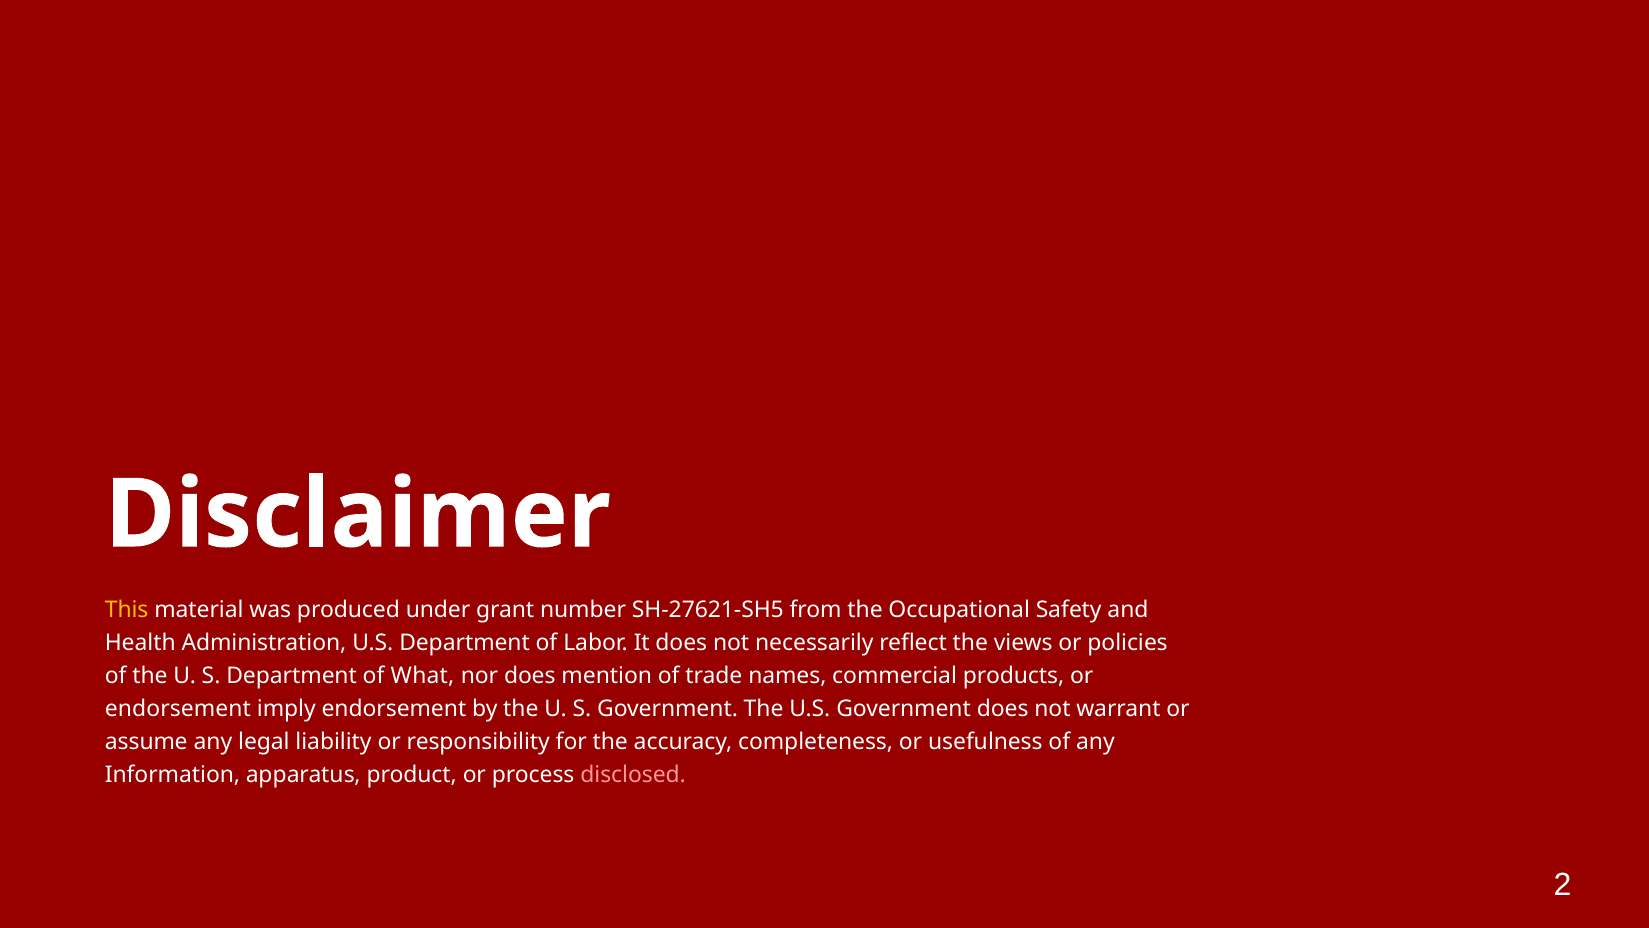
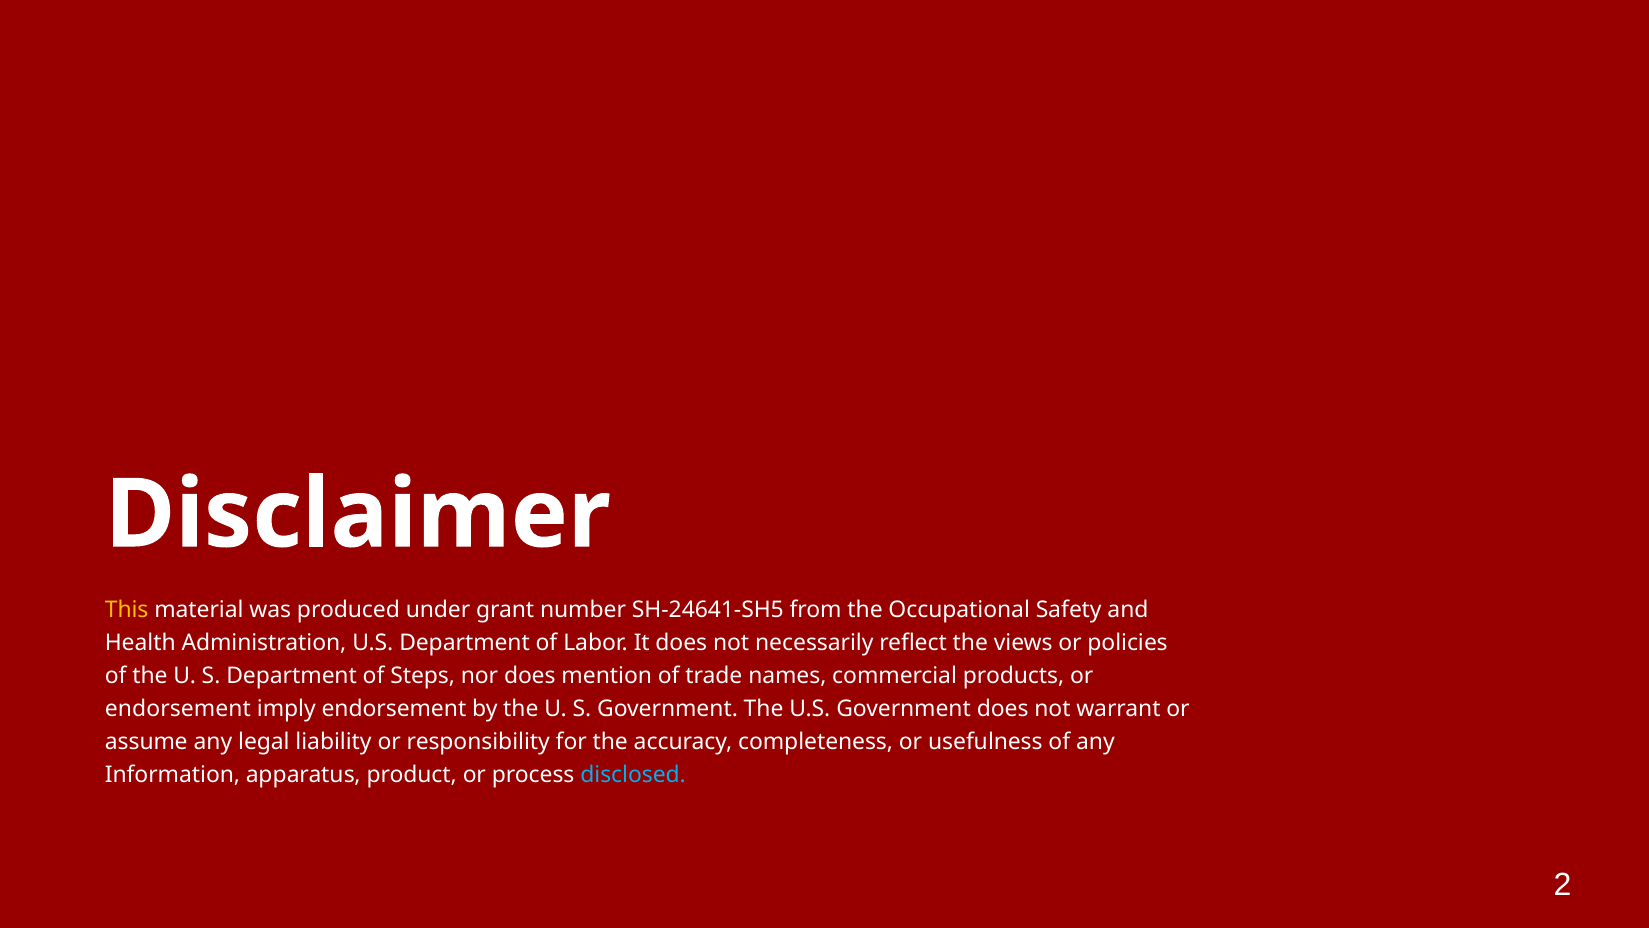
SH-27621-SH5: SH-27621-SH5 -> SH-24641-SH5
What: What -> Steps
disclosed colour: pink -> light blue
